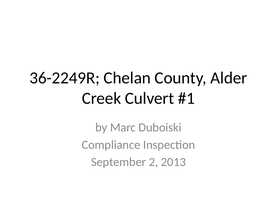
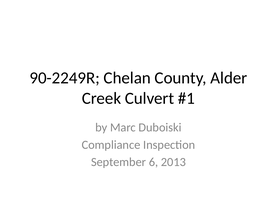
36-2249R: 36-2249R -> 90-2249R
2: 2 -> 6
